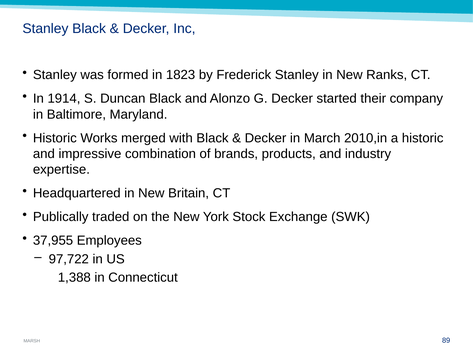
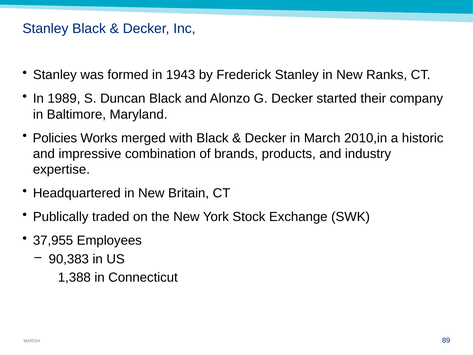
1823: 1823 -> 1943
1914: 1914 -> 1989
Historic at (55, 138): Historic -> Policies
97,722: 97,722 -> 90,383
